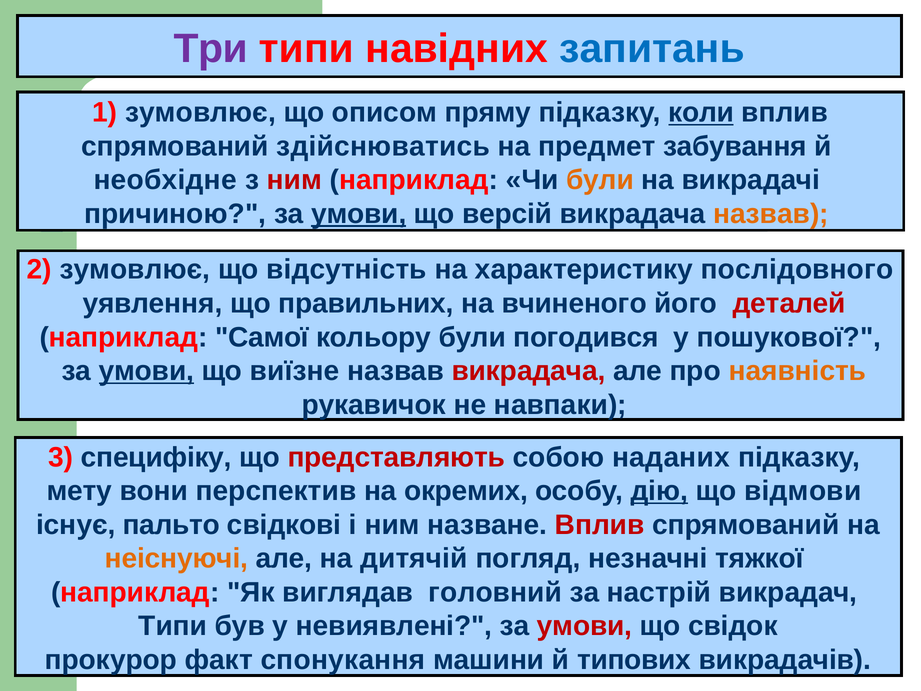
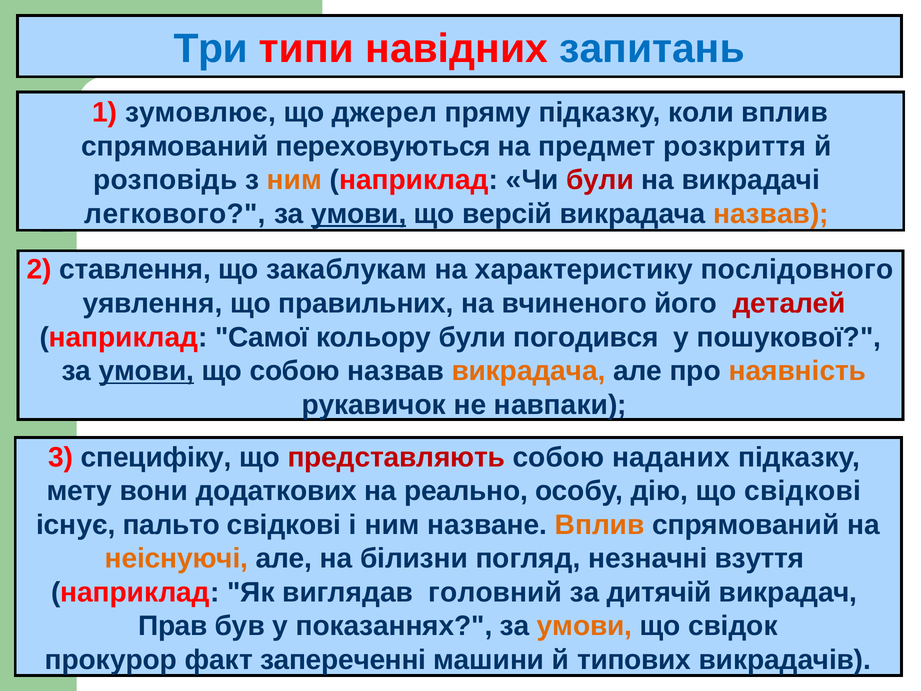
Три colour: purple -> blue
описом: описом -> джерел
коли underline: present -> none
здійснюватись: здійснюватись -> переховуються
забування: забування -> розкриття
необхідне: необхідне -> розповідь
ним at (294, 180) colour: red -> orange
були at (600, 180) colour: orange -> red
причиною: причиною -> легкового
2 зумовлює: зумовлює -> ставлення
відсутність: відсутність -> закаблукам
що виїзне: виїзне -> собою
викрадача at (529, 371) colour: red -> orange
перспектив: перспектив -> додаткових
окремих: окремих -> реально
дію underline: present -> none
що відмови: відмови -> свідкові
Вплив at (600, 525) colour: red -> orange
дитячій: дитячій -> білизни
тяжкої: тяжкої -> взуття
настрій: настрій -> дитячій
Типи at (173, 626): Типи -> Прав
невиявлені: невиявлені -> показаннях
умови at (585, 626) colour: red -> orange
спонукання: спонукання -> запереченні
